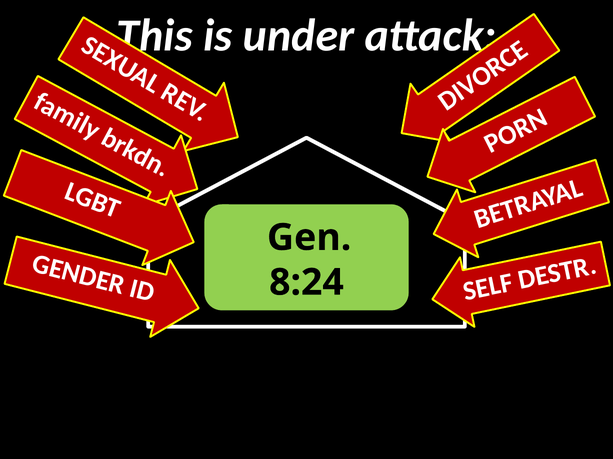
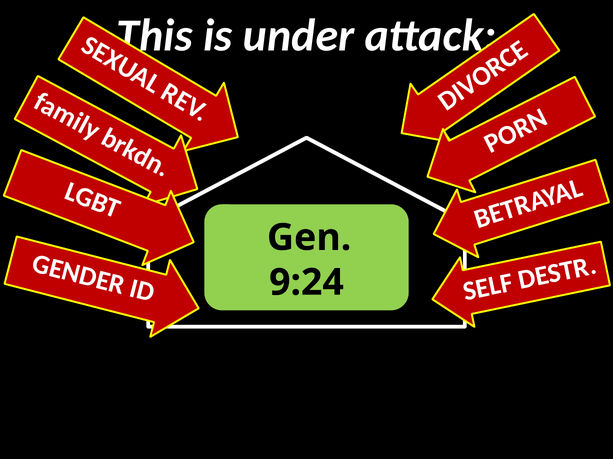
8:24: 8:24 -> 9:24
